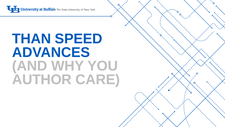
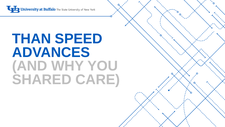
AUTHOR: AUTHOR -> SHARED
